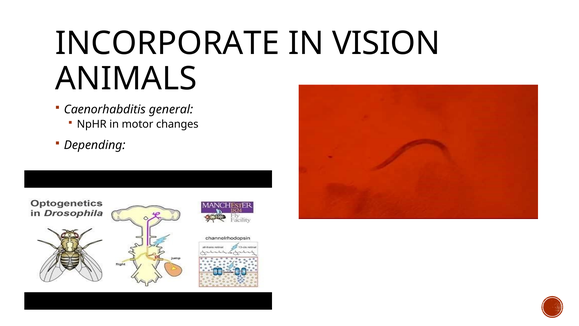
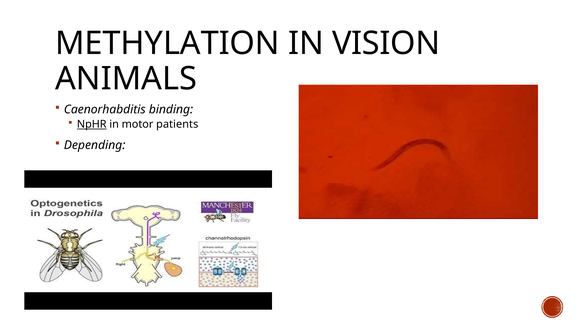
INCORPORATE: INCORPORATE -> METHYLATION
general: general -> binding
NpHR underline: none -> present
changes: changes -> patients
